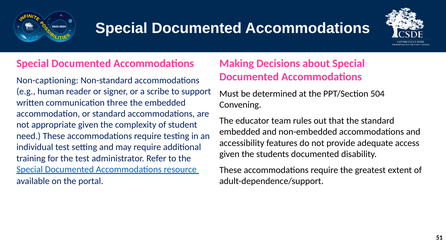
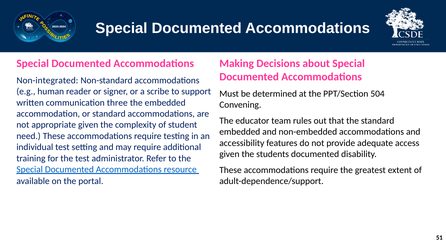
Non-captioning: Non-captioning -> Non-integrated
